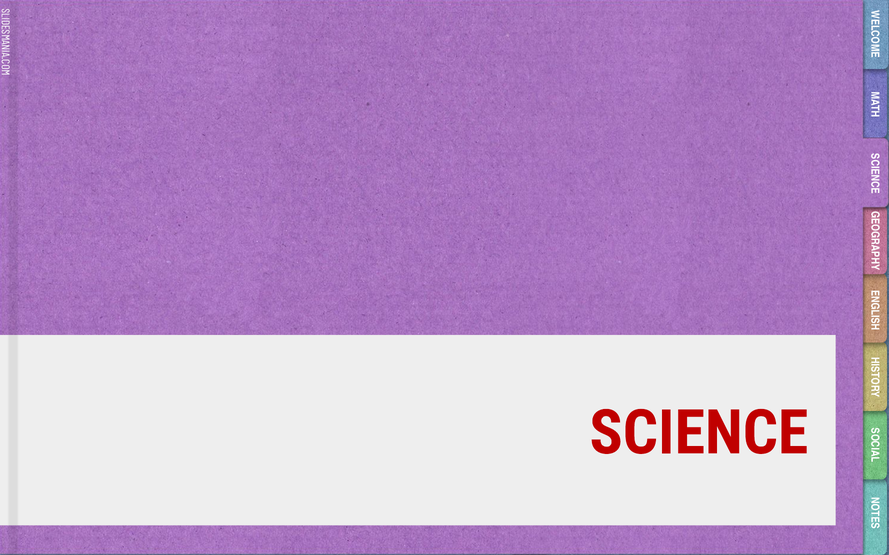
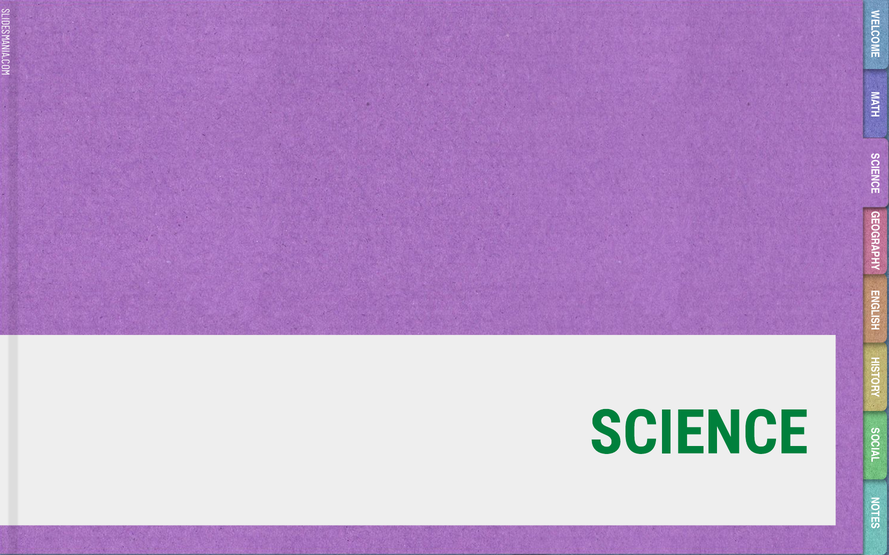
SCIENCE colour: red -> green
